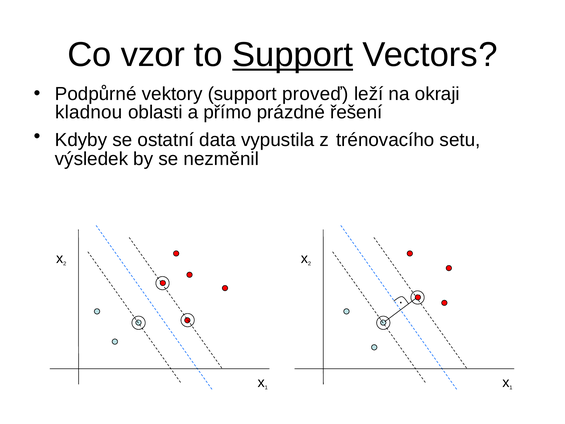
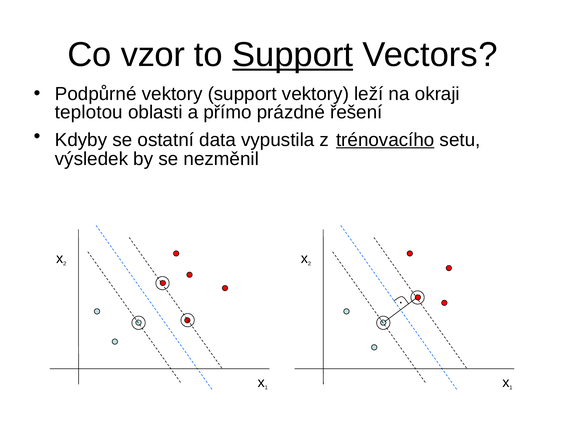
support proveď: proveď -> vektory
kladnou: kladnou -> teplotou
trénovacího underline: none -> present
